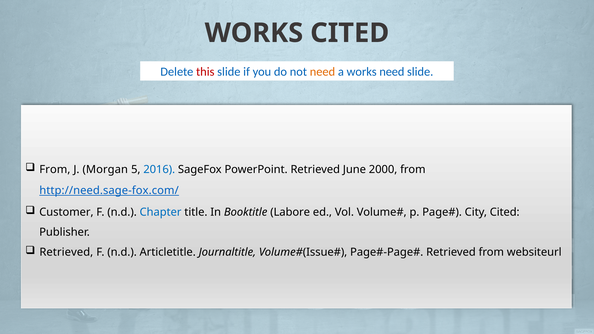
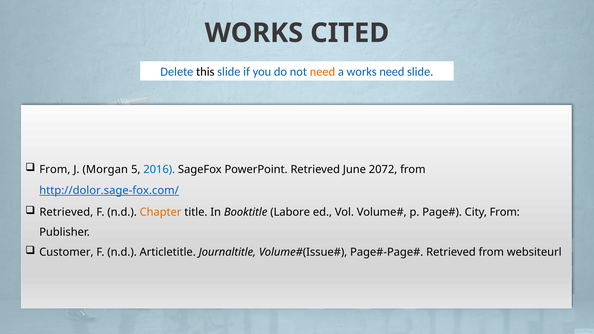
this colour: red -> black
2000: 2000 -> 2072
http://need.sage-fox.com/: http://need.sage-fox.com/ -> http://dolor.sage-fox.com/
Customer at (66, 212): Customer -> Retrieved
Chapter colour: blue -> orange
City Cited: Cited -> From
Retrieved at (66, 252): Retrieved -> Customer
